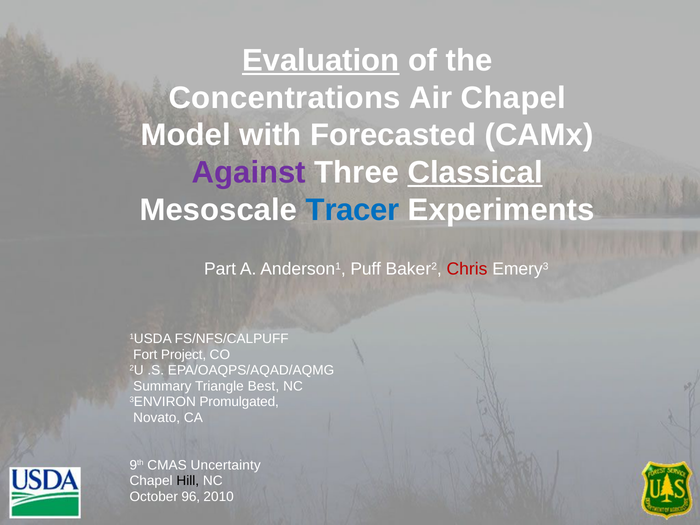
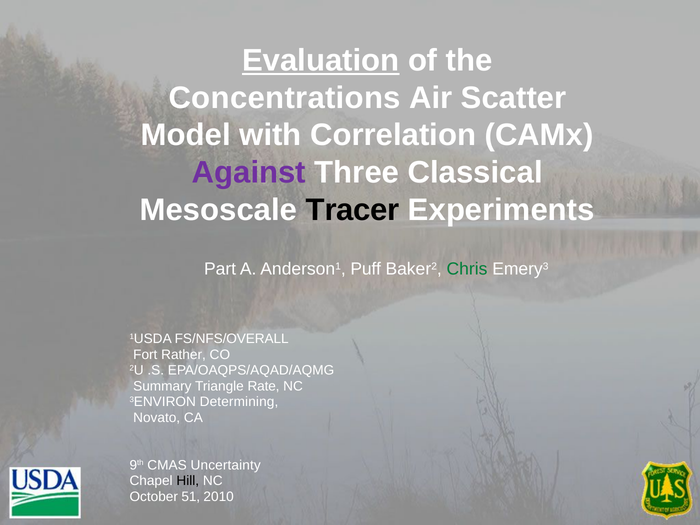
Air Chapel: Chapel -> Scatter
Forecasted: Forecasted -> Correlation
Classical underline: present -> none
Tracer colour: blue -> black
Chris colour: red -> green
FS/NFS/CALPUFF: FS/NFS/CALPUFF -> FS/NFS/OVERALL
Project: Project -> Rather
Best: Best -> Rate
Promulgated: Promulgated -> Determining
96: 96 -> 51
